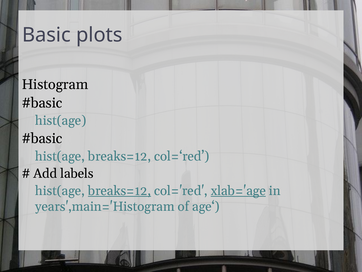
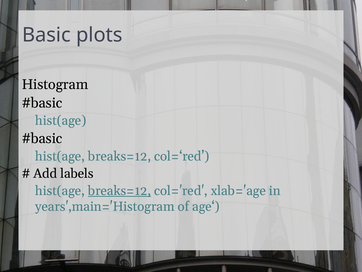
xlab='age underline: present -> none
